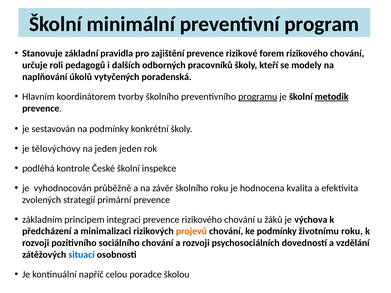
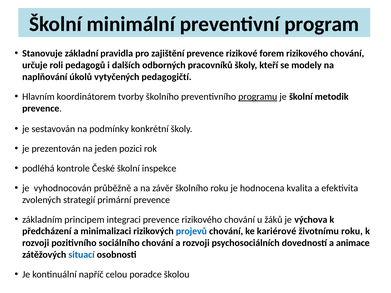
poradenská: poradenská -> pedagogičtí
metodik underline: present -> none
tělovýchovy: tělovýchovy -> prezentován
jeden jeden: jeden -> pozici
projevů colour: orange -> blue
ke podmínky: podmínky -> kariérové
vzdělání: vzdělání -> animace
